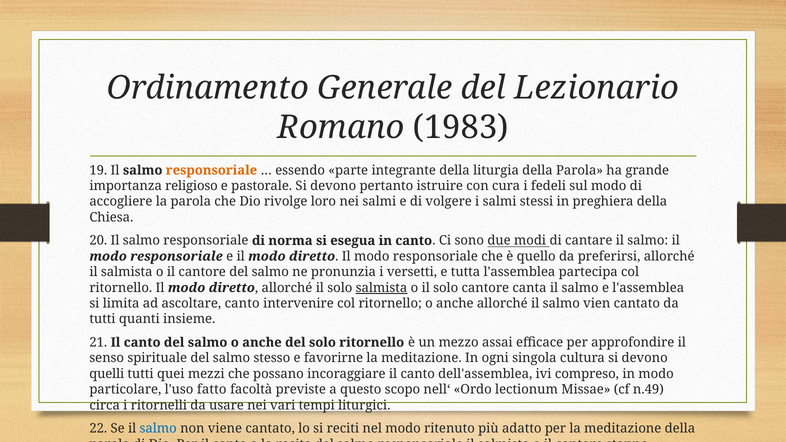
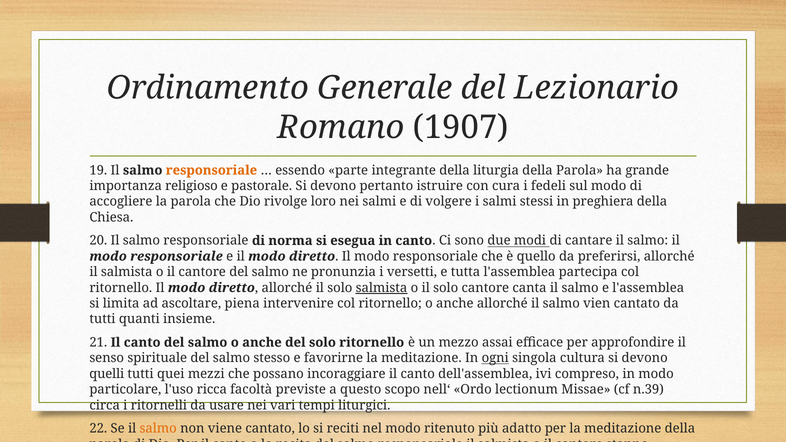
1983: 1983 -> 1907
ascoltare canto: canto -> piena
ogni underline: none -> present
fatto: fatto -> ricca
n.49: n.49 -> n.39
salmo at (158, 429) colour: blue -> orange
